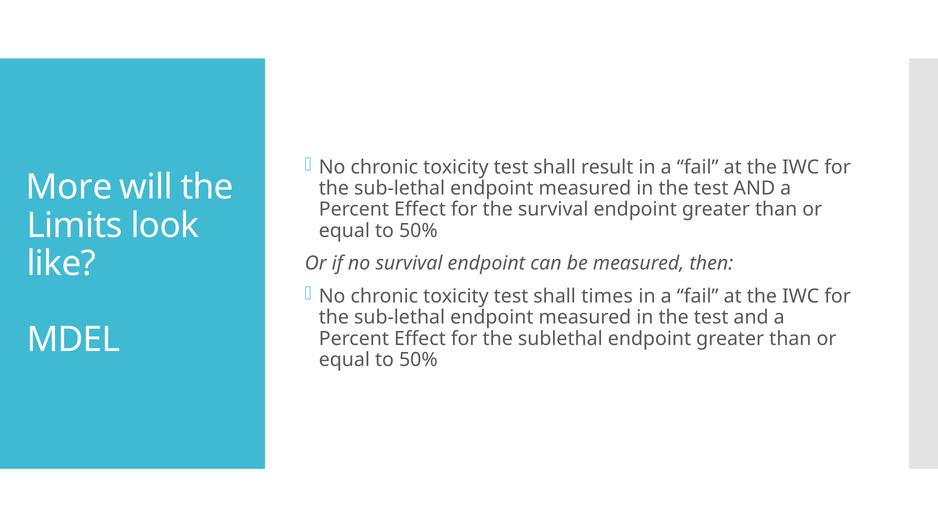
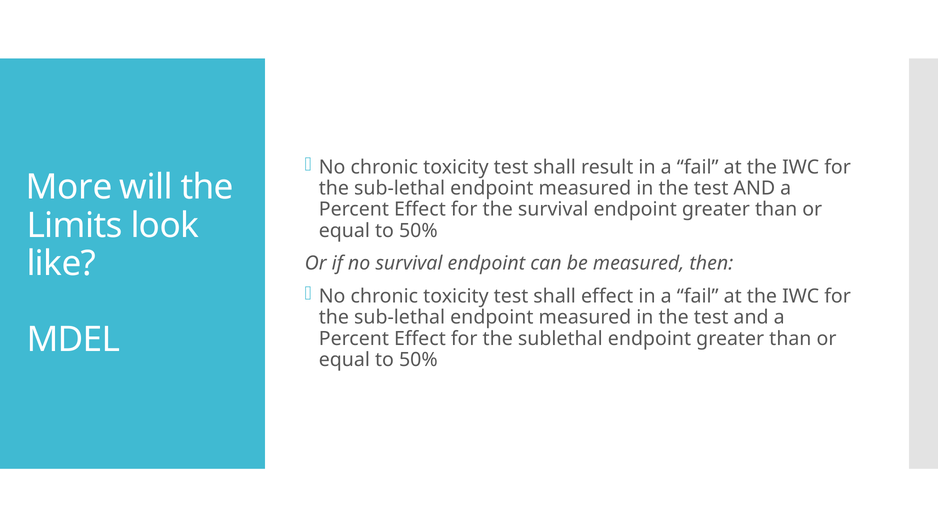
shall times: times -> effect
